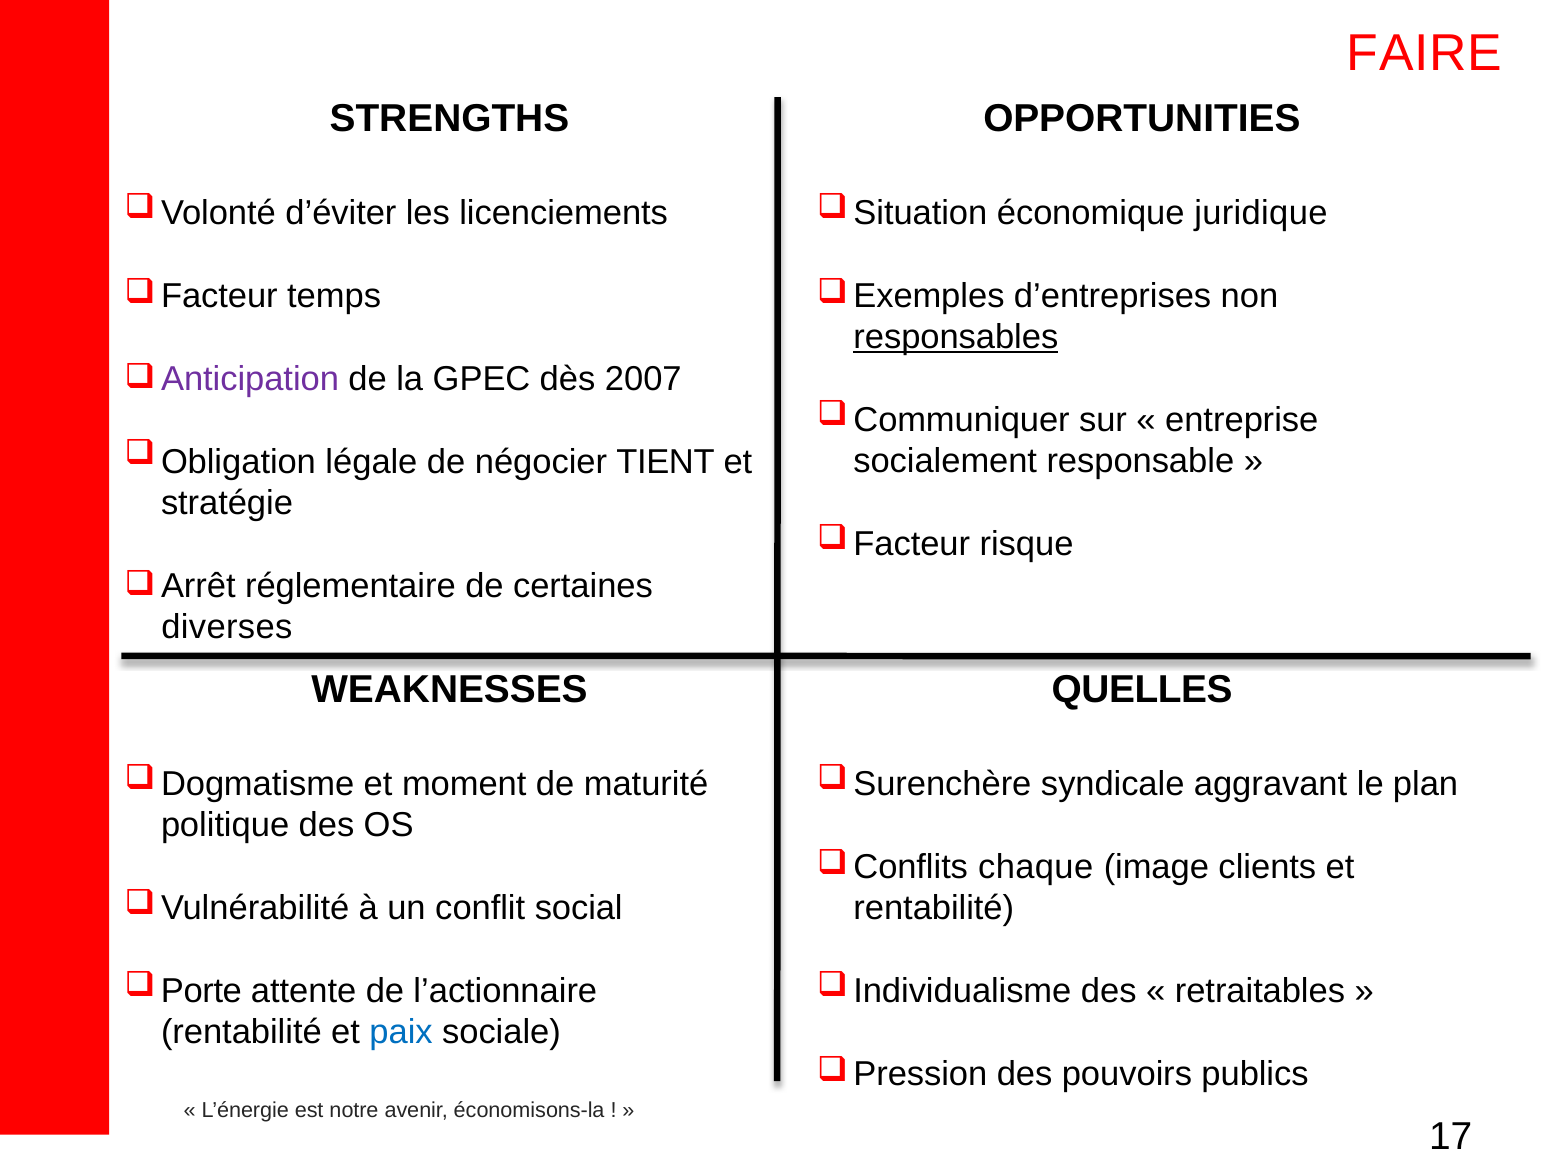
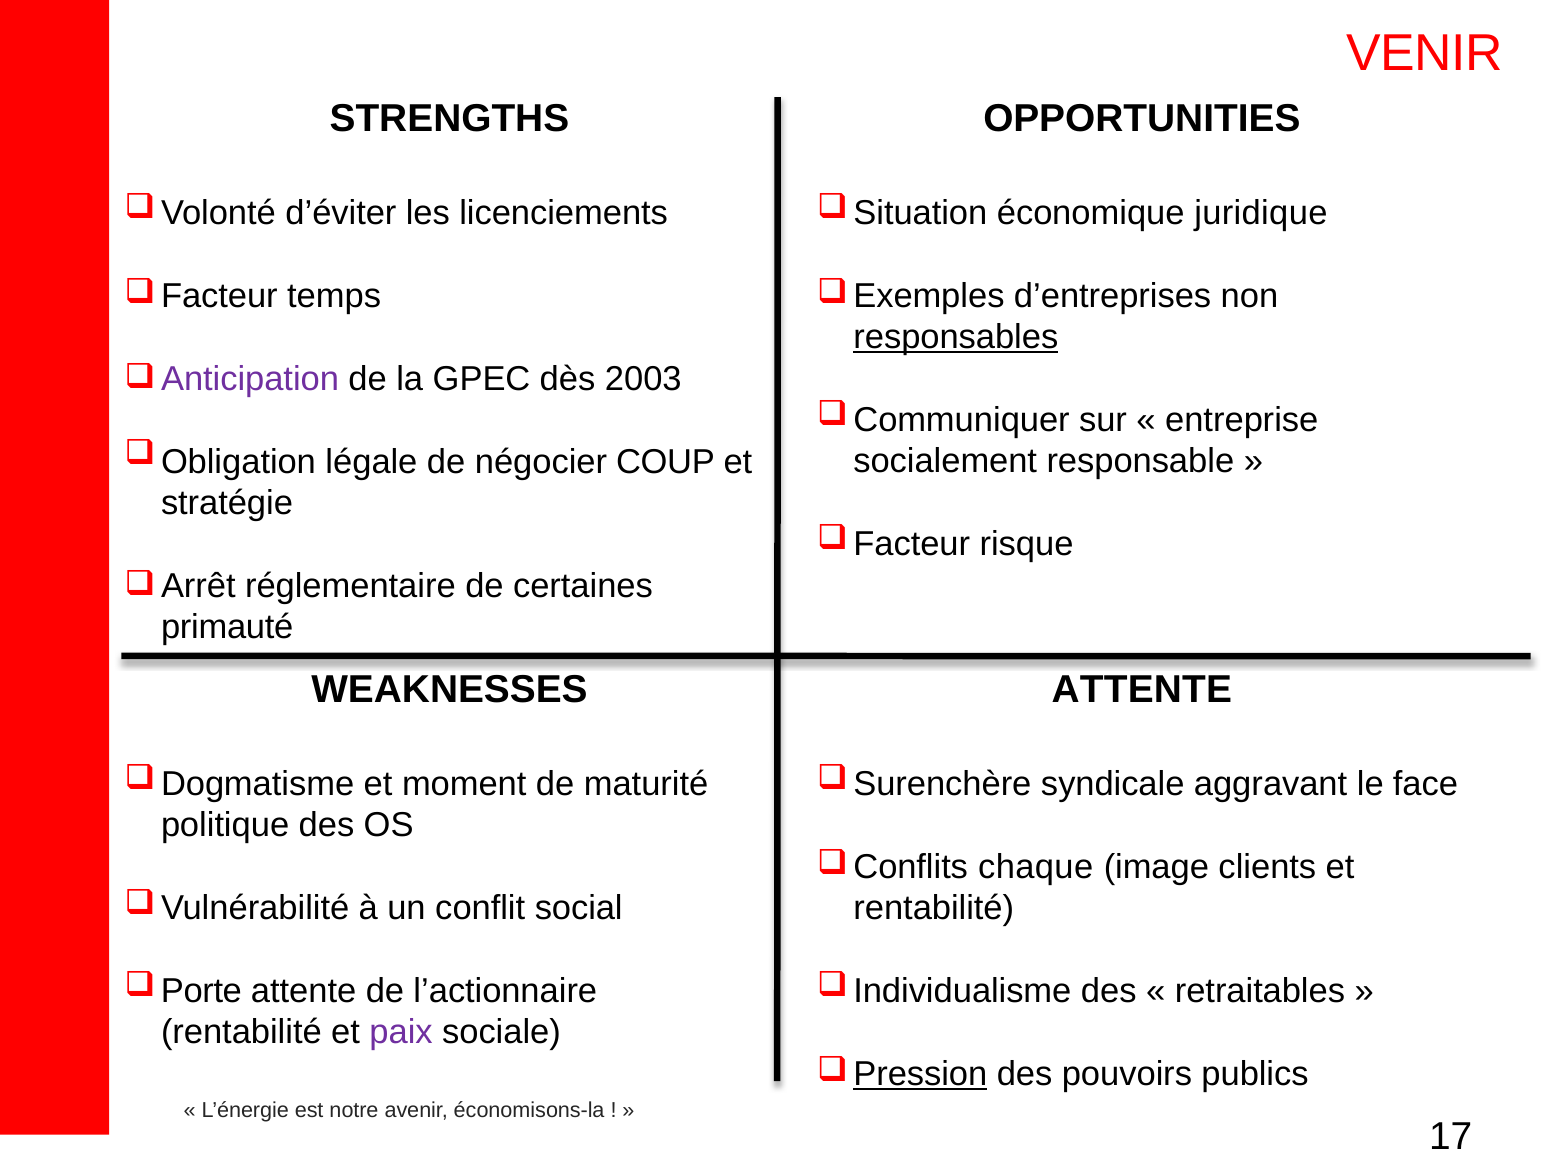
FAIRE: FAIRE -> VENIR
2007: 2007 -> 2003
TIENT: TIENT -> COUP
diverses: diverses -> primauté
QUELLES at (1142, 690): QUELLES -> ATTENTE
plan: plan -> face
paix colour: blue -> purple
Pression underline: none -> present
